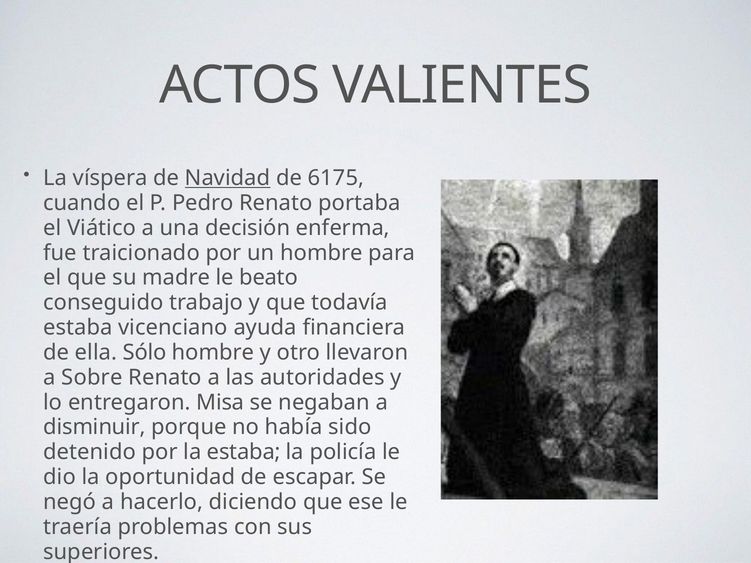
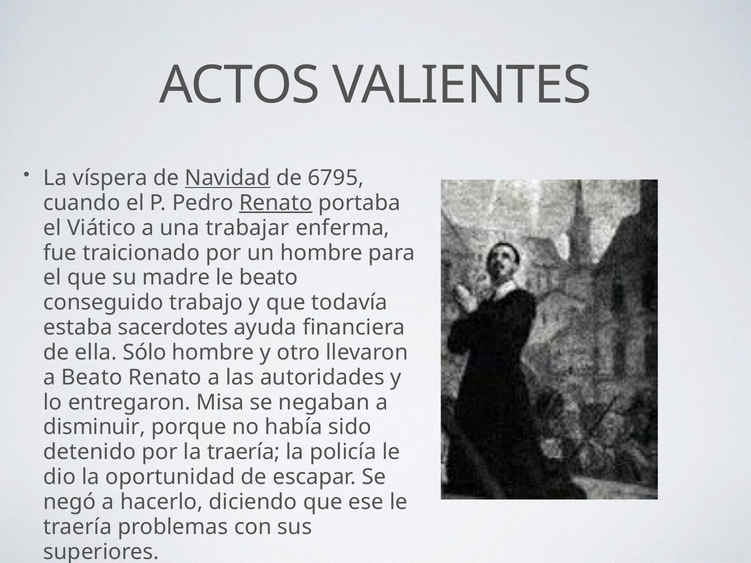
6175: 6175 -> 6795
Renato at (276, 203) underline: none -> present
decisión: decisión -> trabajar
vicenciano: vicenciano -> sacerdotes
a Sobre: Sobre -> Beato
la estaba: estaba -> traería
